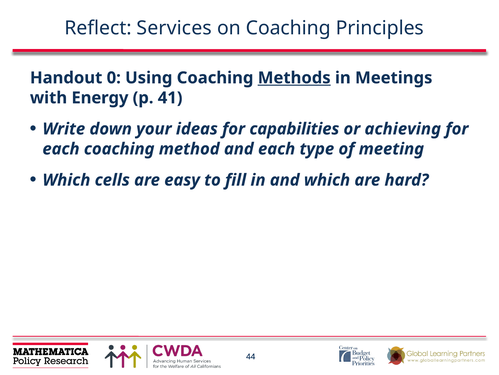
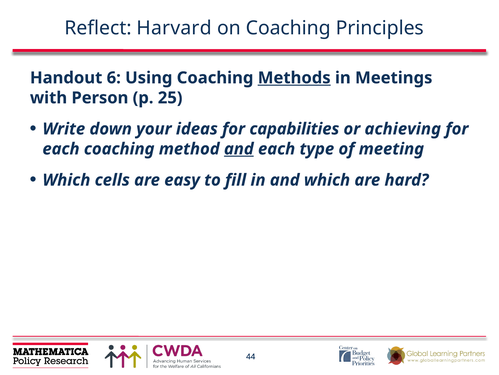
Services: Services -> Harvard
0: 0 -> 6
Energy: Energy -> Person
41: 41 -> 25
and at (239, 149) underline: none -> present
